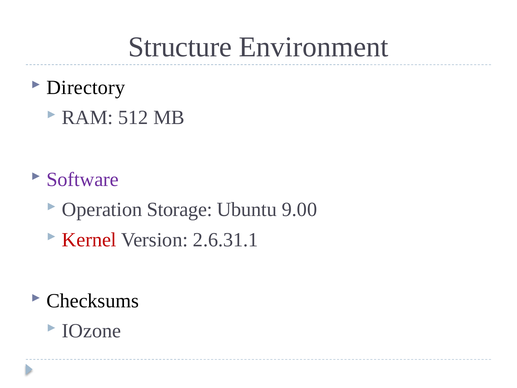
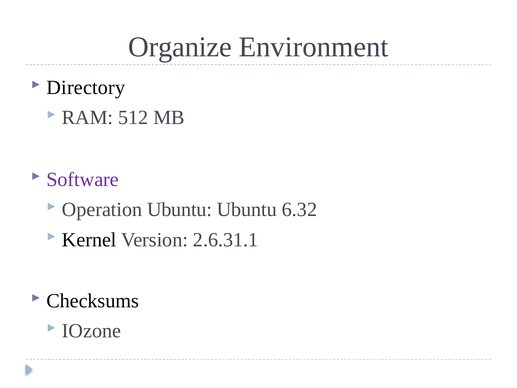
Structure: Structure -> Organize
Operation Storage: Storage -> Ubuntu
9.00: 9.00 -> 6.32
Kernel colour: red -> black
